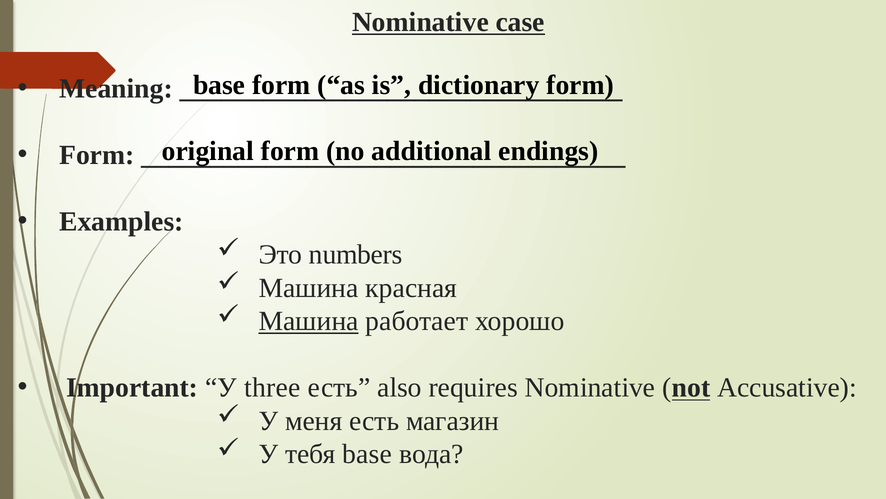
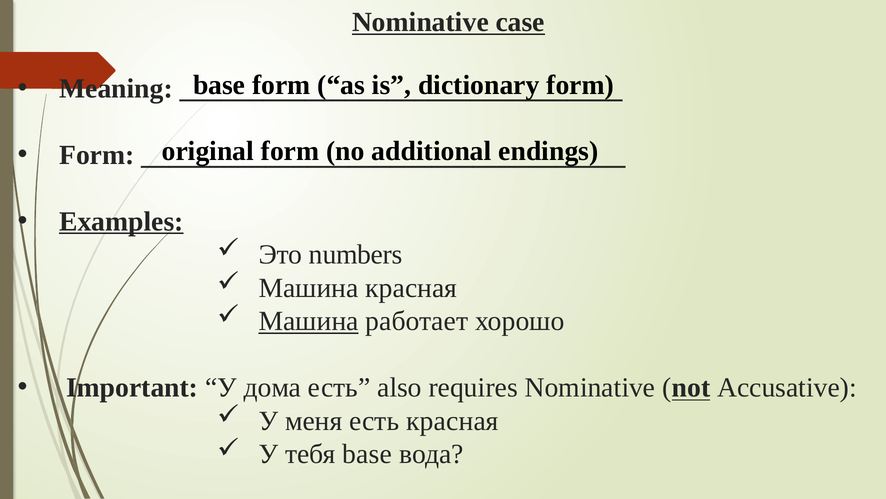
Examples underline: none -> present
three: three -> дома
есть магазин: магазин -> красная
